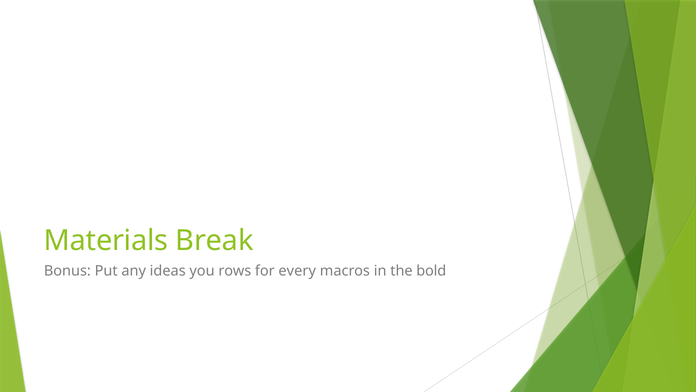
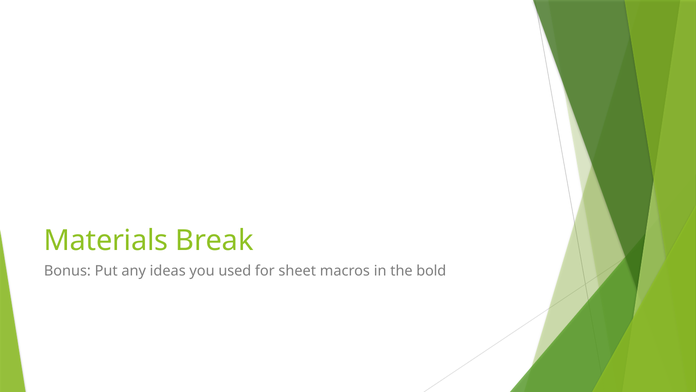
rows: rows -> used
every: every -> sheet
